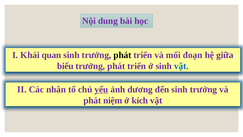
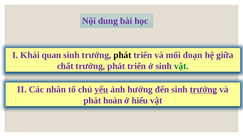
biểu: biểu -> chất
vật at (181, 66) colour: blue -> green
dương: dương -> hướng
trưởng at (203, 89) underline: none -> present
niệm: niệm -> hoàn
kích: kích -> hiểu
